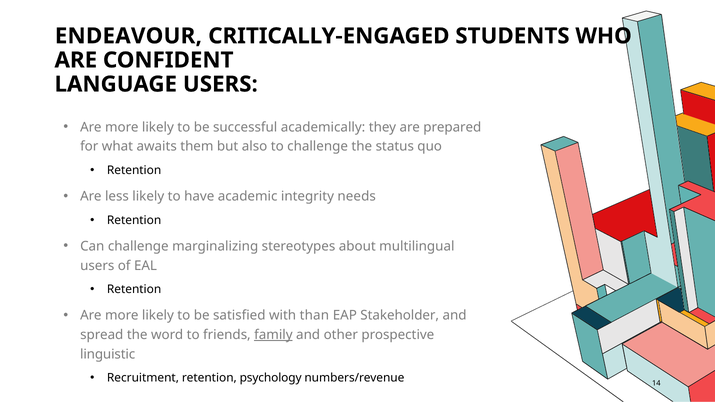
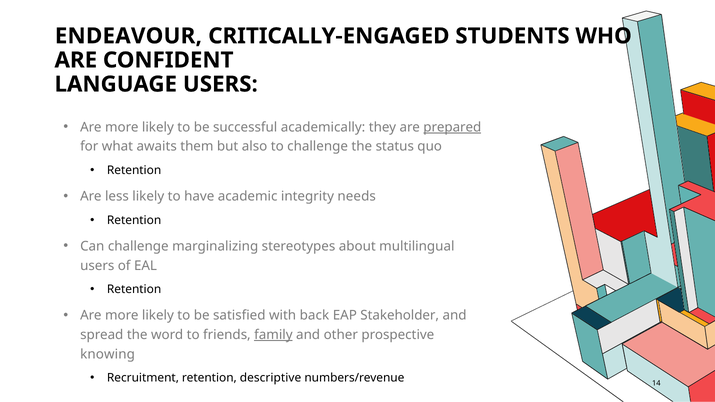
prepared underline: none -> present
than: than -> back
linguistic: linguistic -> knowing
psychology: psychology -> descriptive
